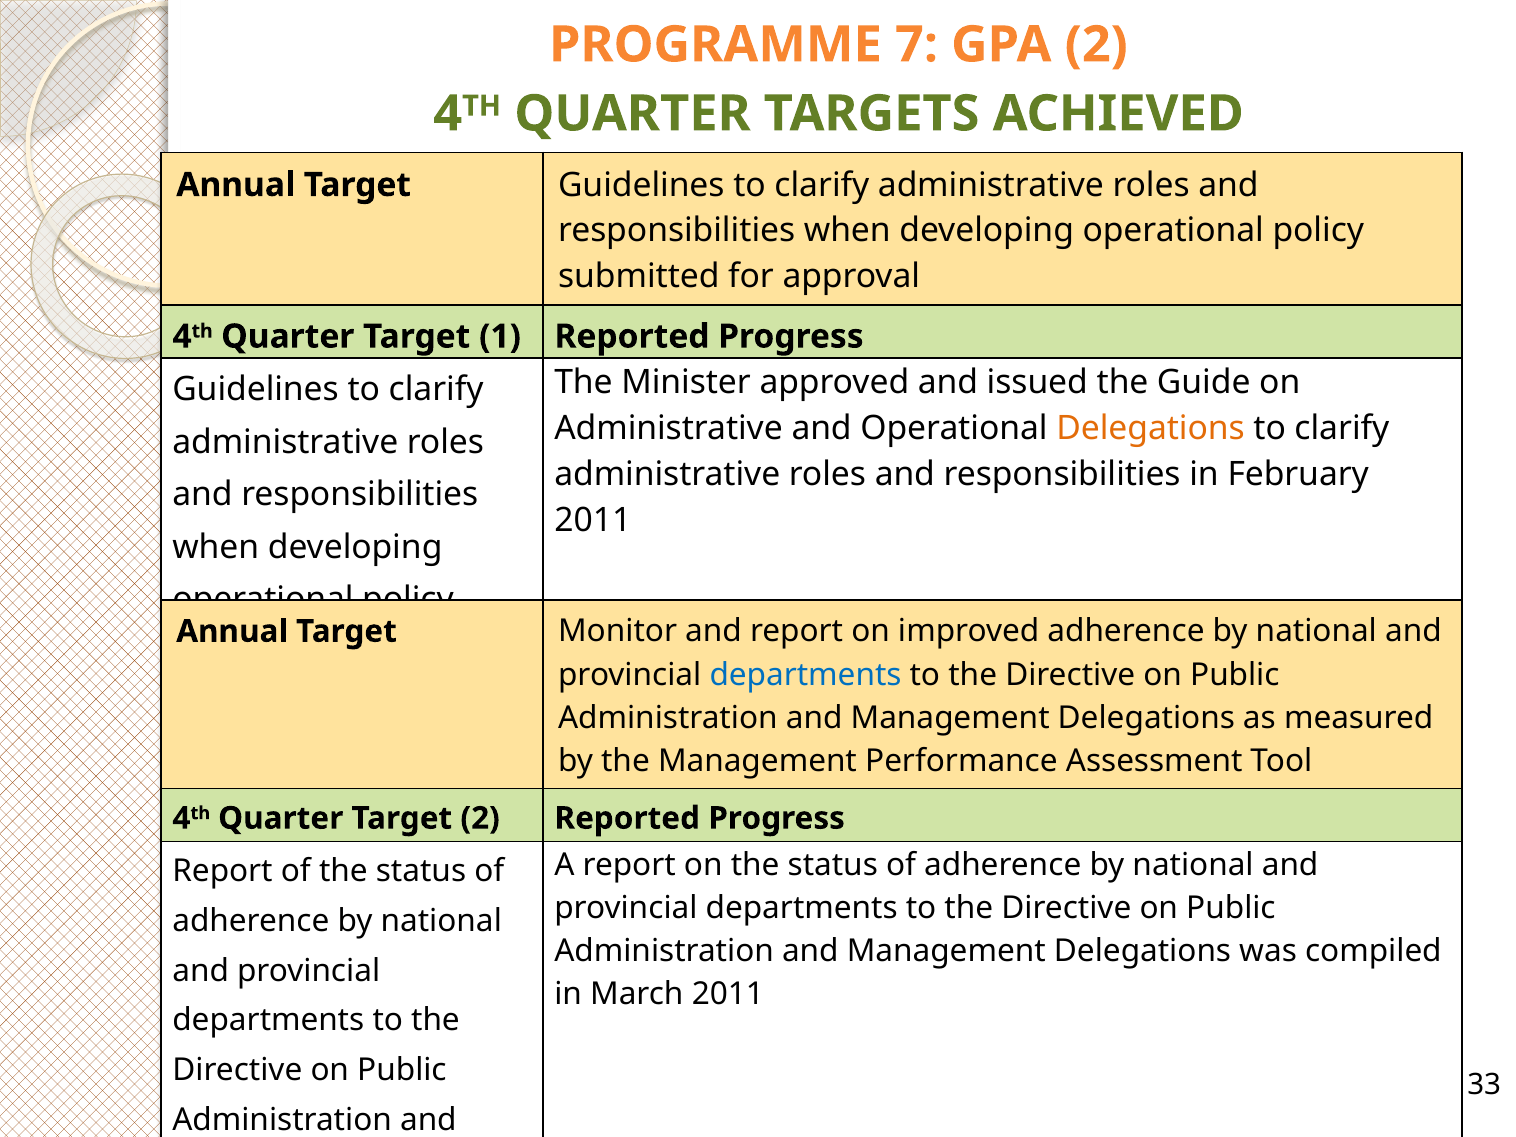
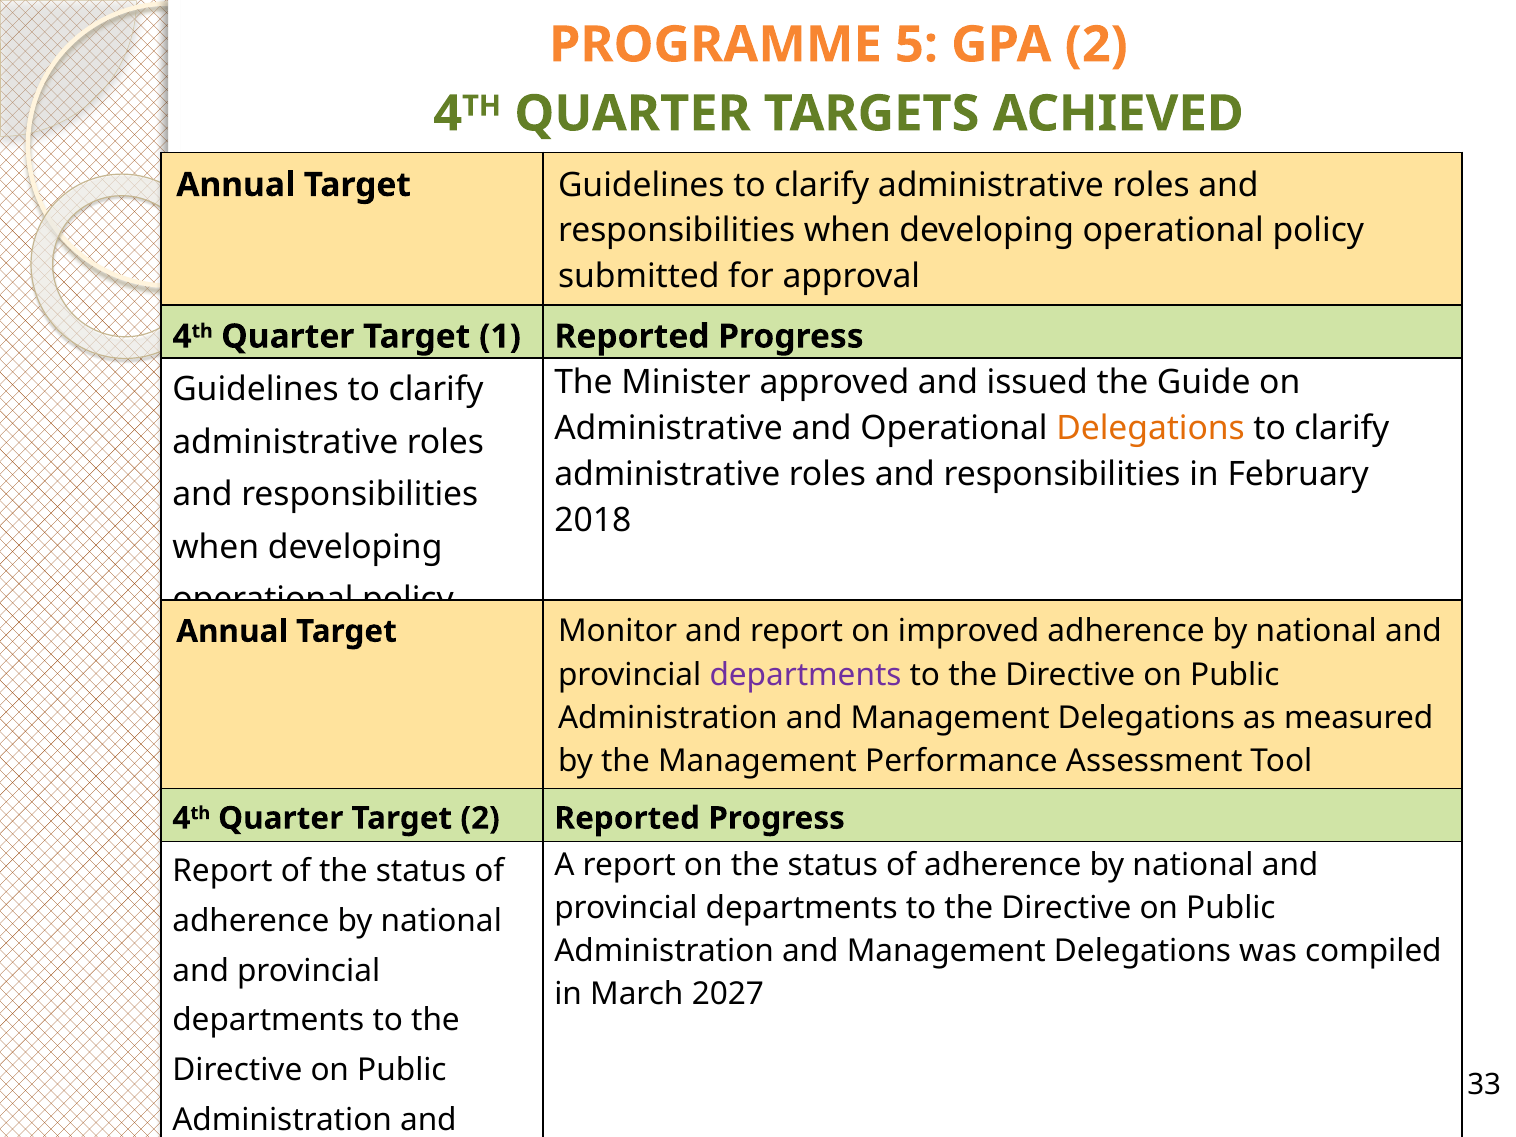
7: 7 -> 5
2011 at (593, 520): 2011 -> 2018
departments at (806, 675) colour: blue -> purple
March 2011: 2011 -> 2027
